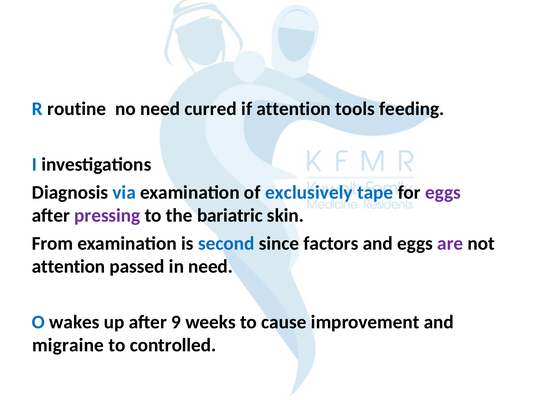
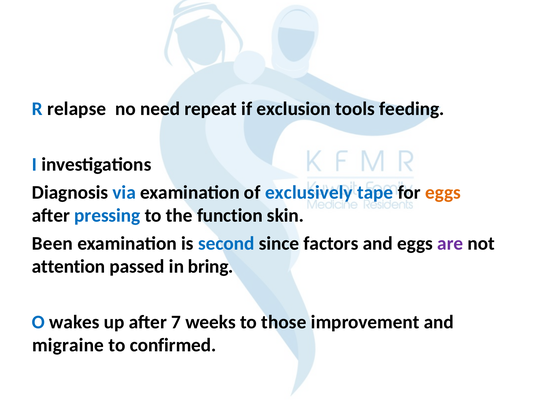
routine: routine -> relapse
curred: curred -> repeat
if attention: attention -> exclusion
eggs at (443, 192) colour: purple -> orange
pressing colour: purple -> blue
bariatric: bariatric -> function
From: From -> Been
in need: need -> bring
9: 9 -> 7
cause: cause -> those
controlled: controlled -> confirmed
